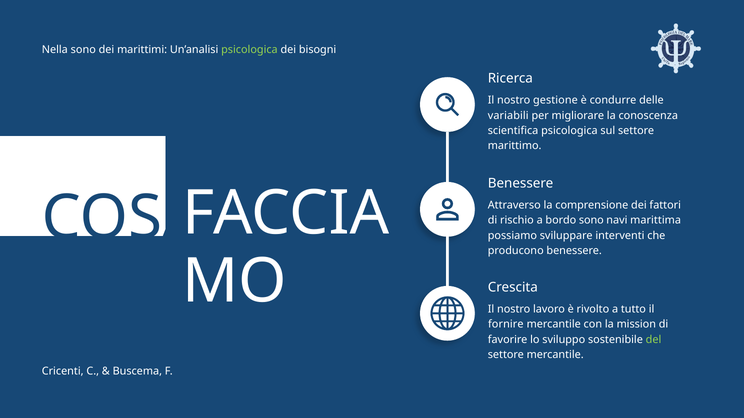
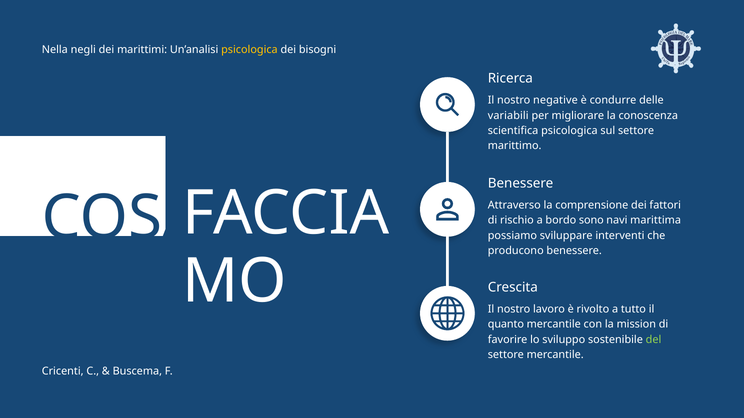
Nella sono: sono -> negli
psicologica at (249, 50) colour: light green -> yellow
gestione: gestione -> negative
fornire: fornire -> quanto
